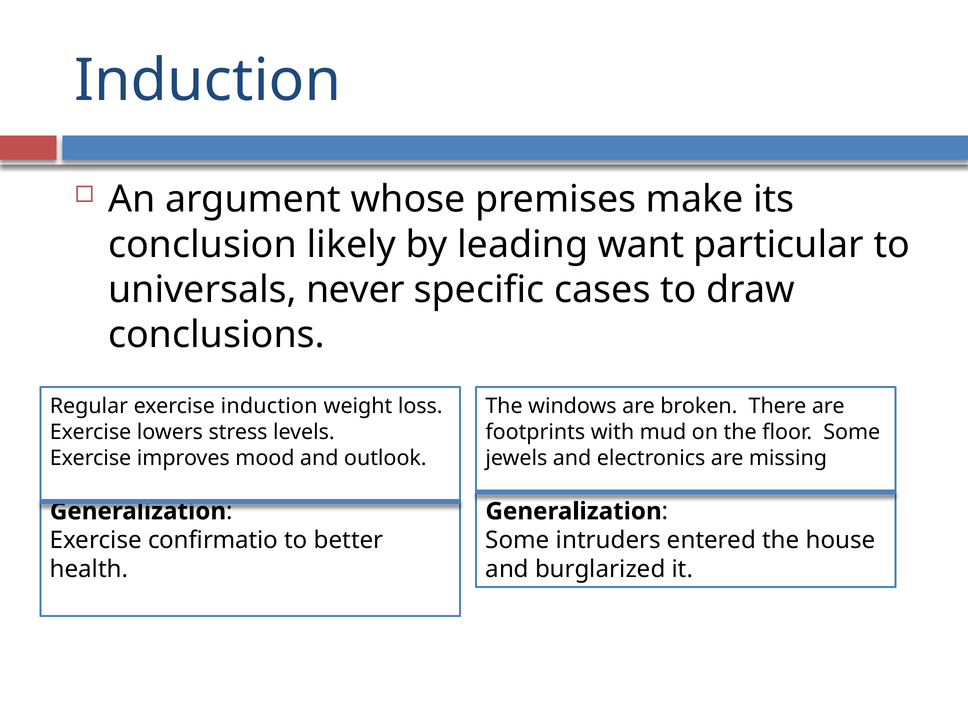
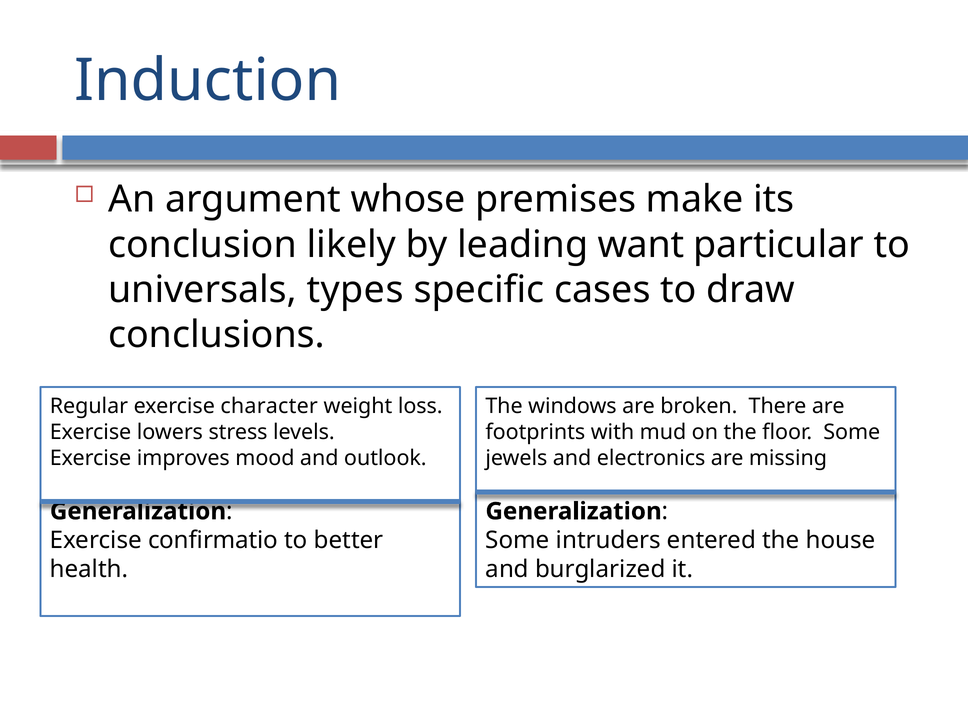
never: never -> types
exercise induction: induction -> character
